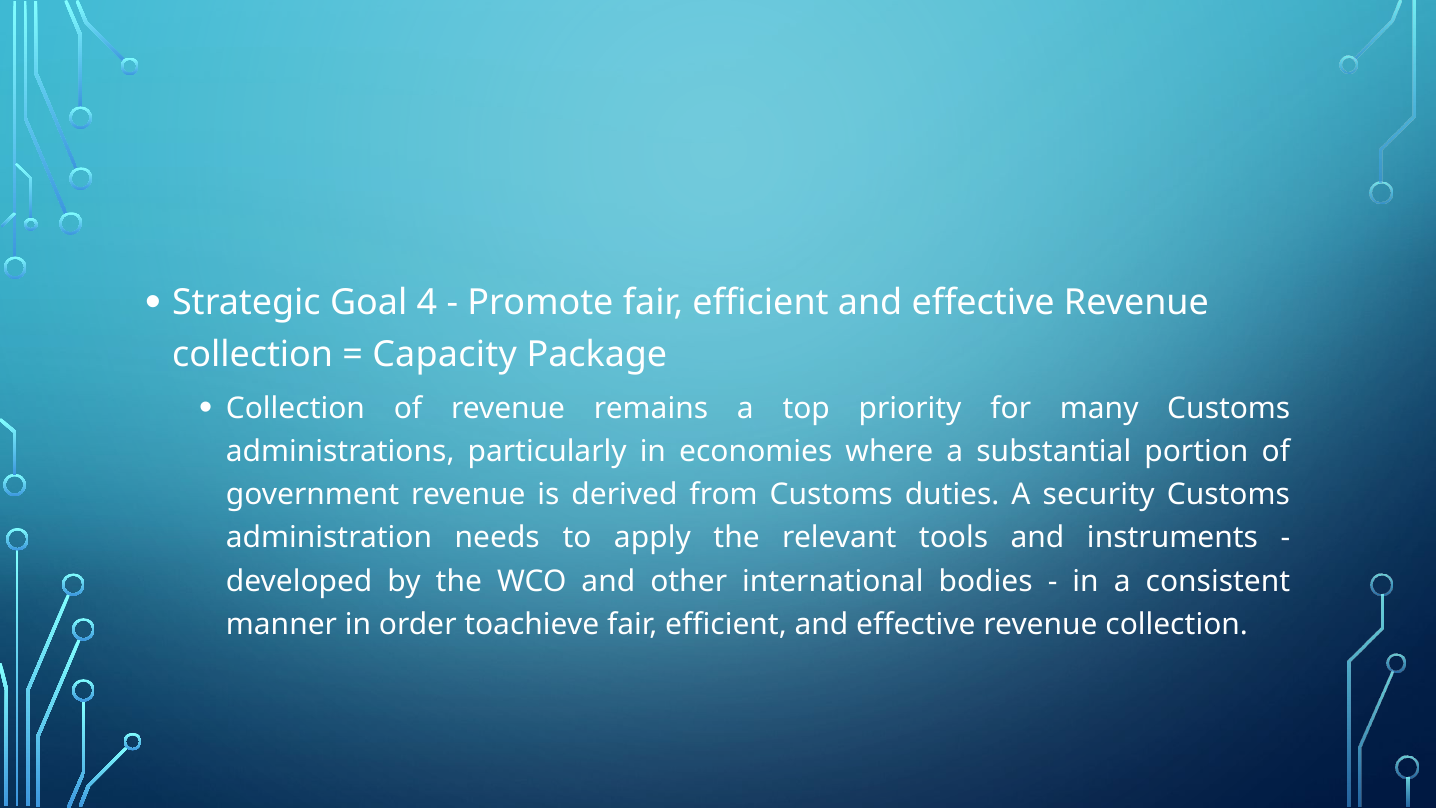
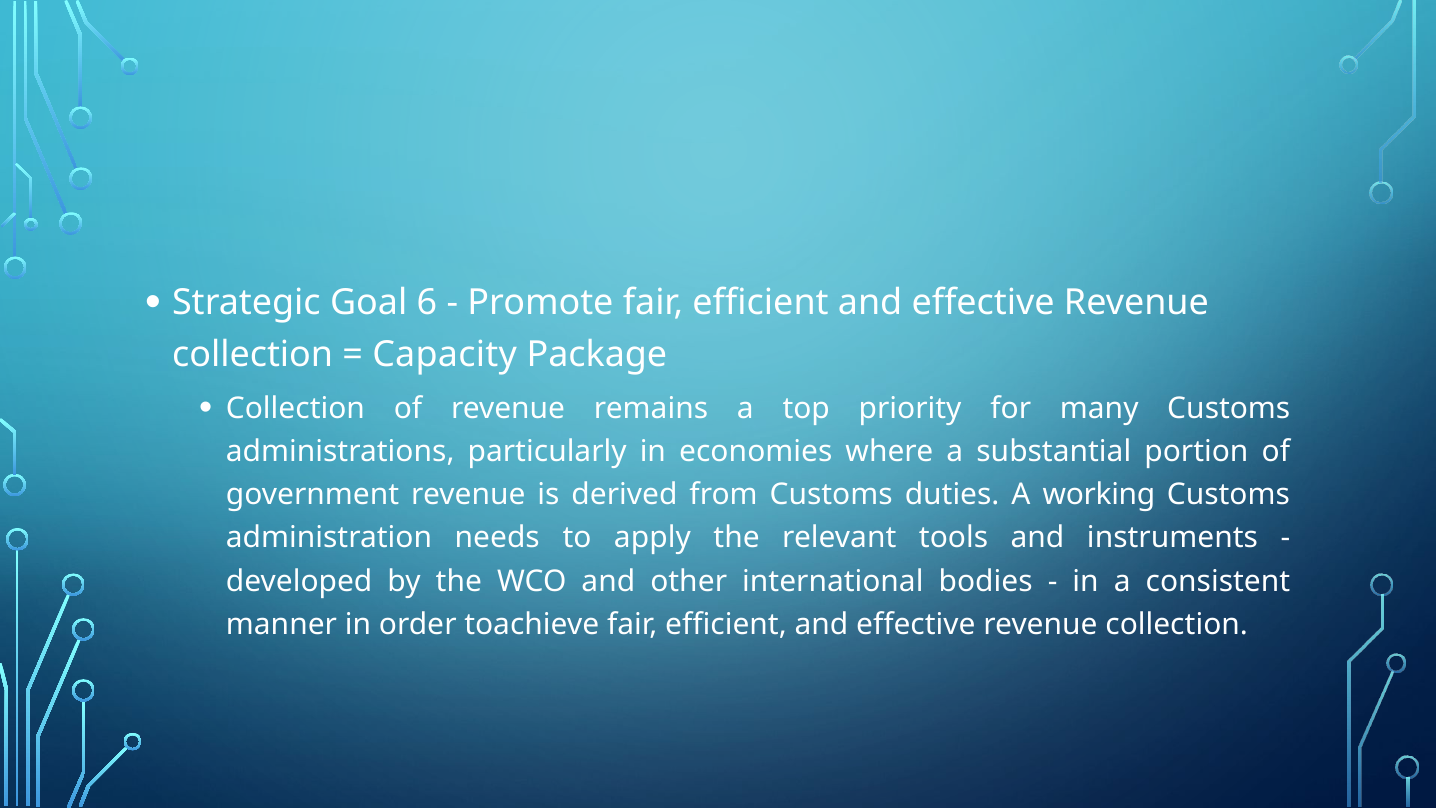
4: 4 -> 6
security: security -> working
